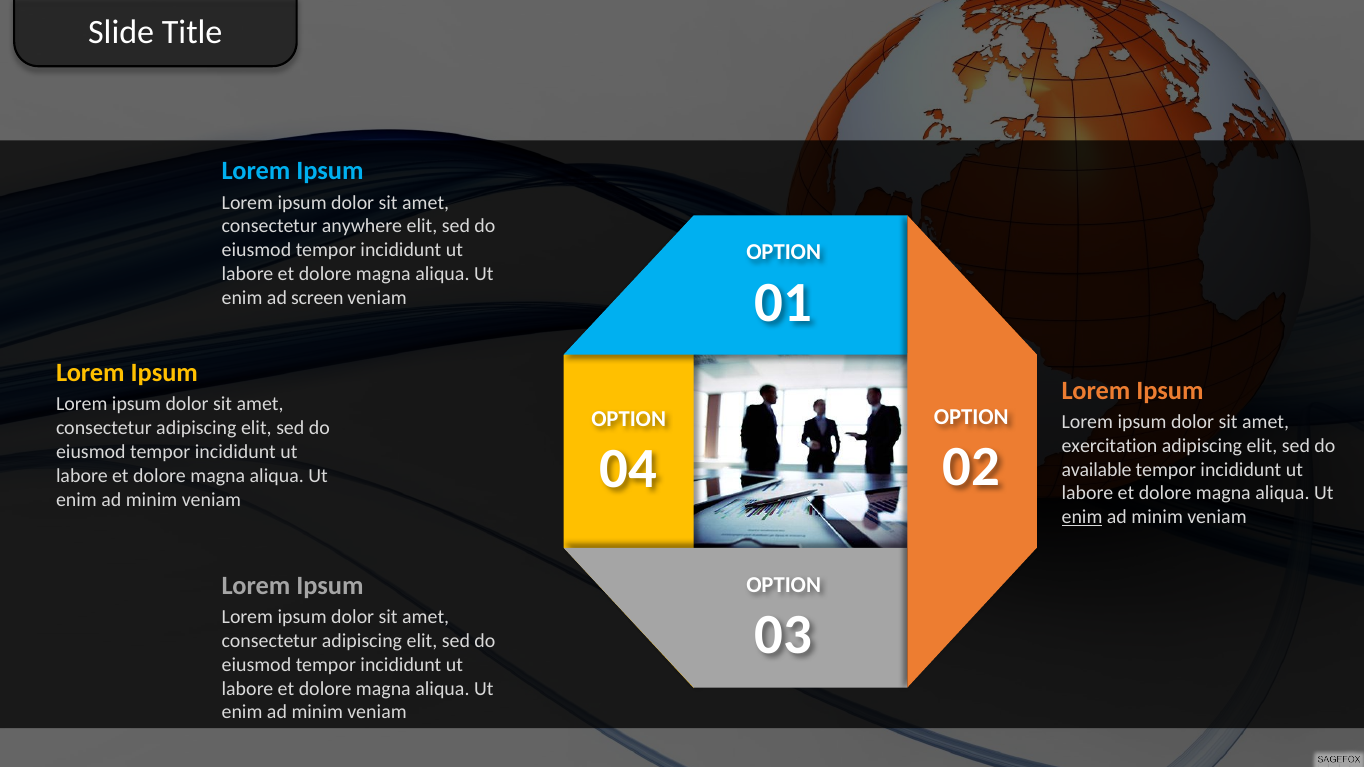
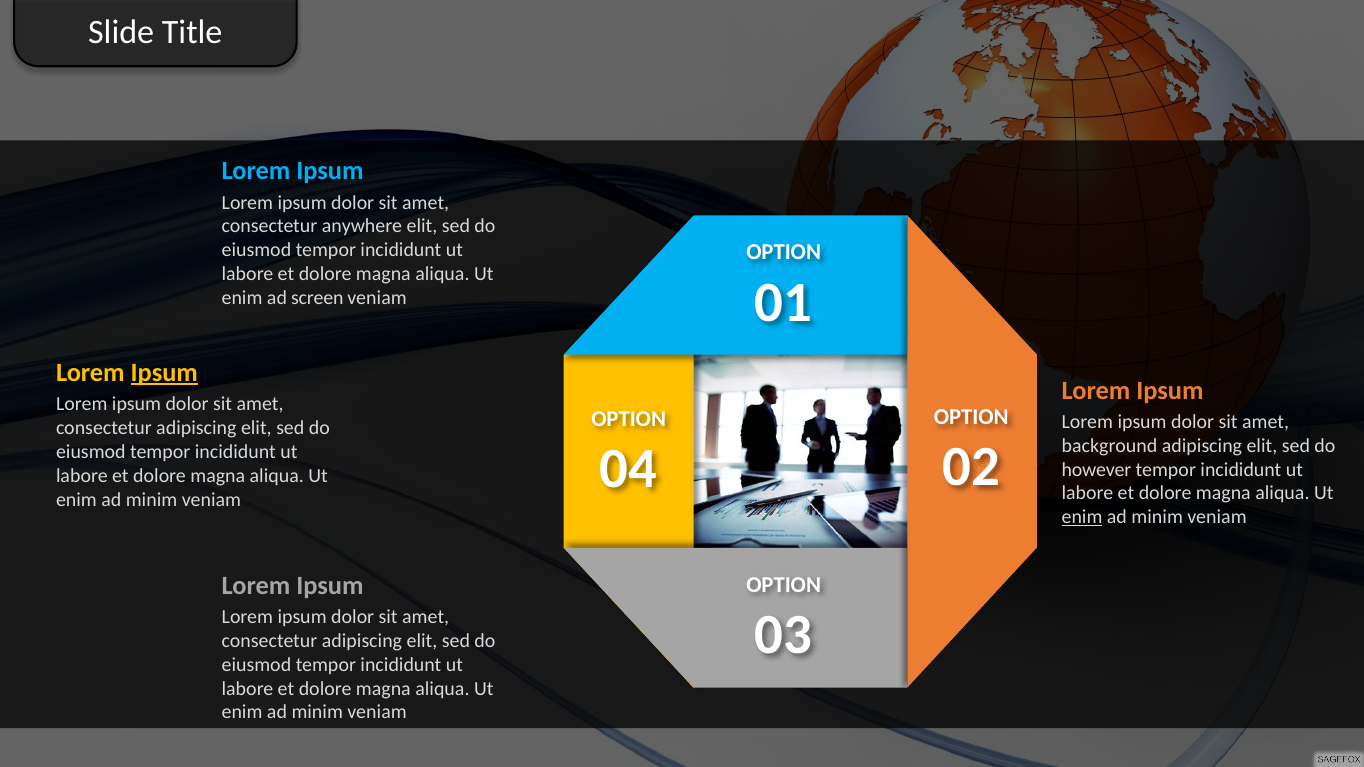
Ipsum at (164, 373) underline: none -> present
exercitation: exercitation -> background
available: available -> however
